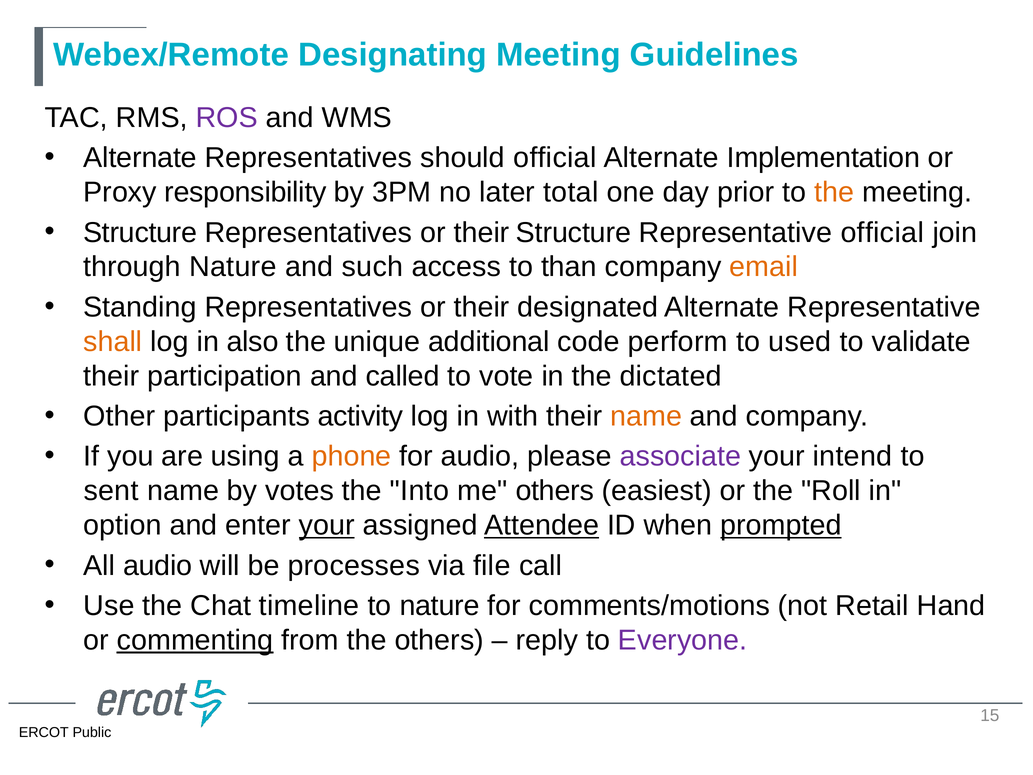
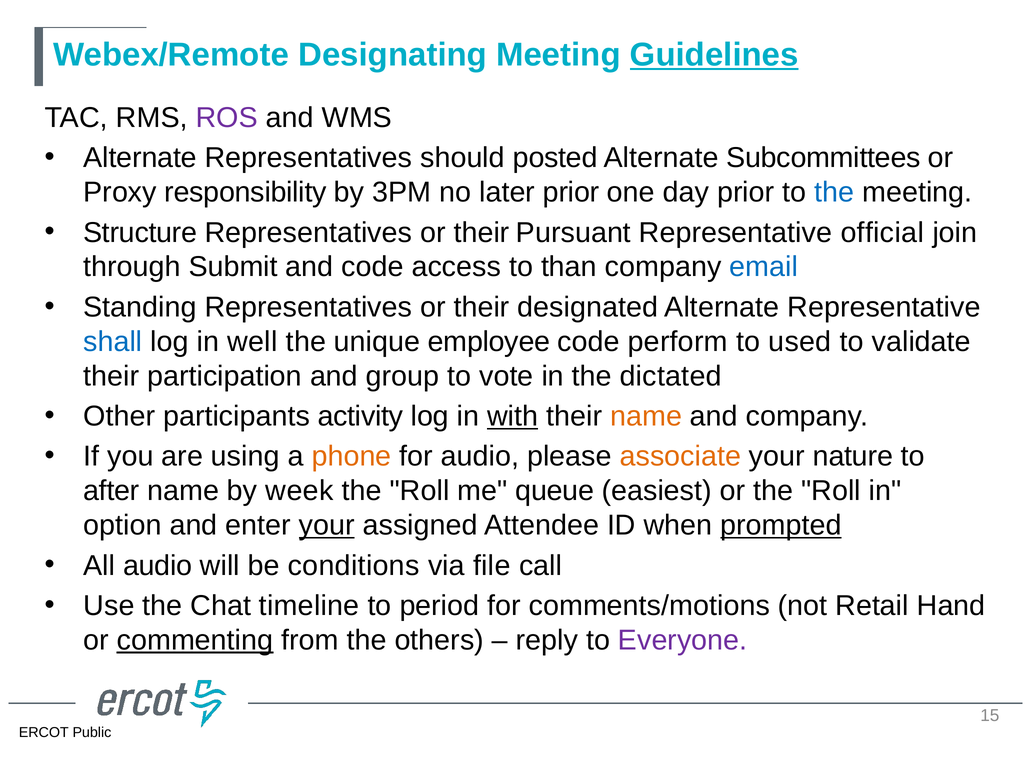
Guidelines underline: none -> present
should official: official -> posted
Implementation: Implementation -> Subcommittees
later total: total -> prior
the at (834, 192) colour: orange -> blue
their Structure: Structure -> Pursuant
through Nature: Nature -> Submit
and such: such -> code
email colour: orange -> blue
shall colour: orange -> blue
also: also -> well
additional: additional -> employee
called: called -> group
with underline: none -> present
associate colour: purple -> orange
intend: intend -> nature
sent: sent -> after
votes: votes -> week
Into at (420, 491): Into -> Roll
me others: others -> queue
Attendee underline: present -> none
processes: processes -> conditions
to nature: nature -> period
